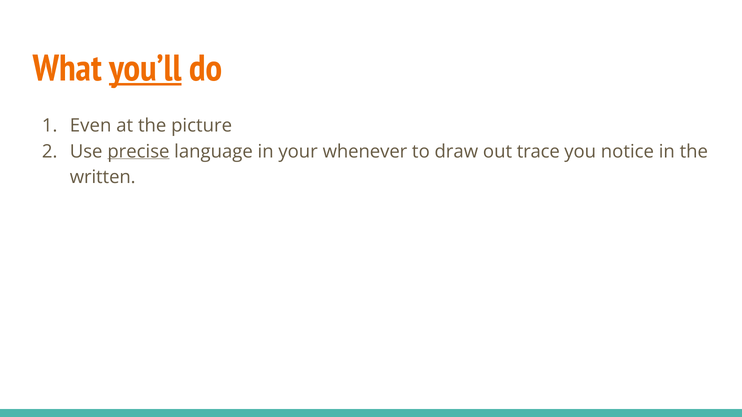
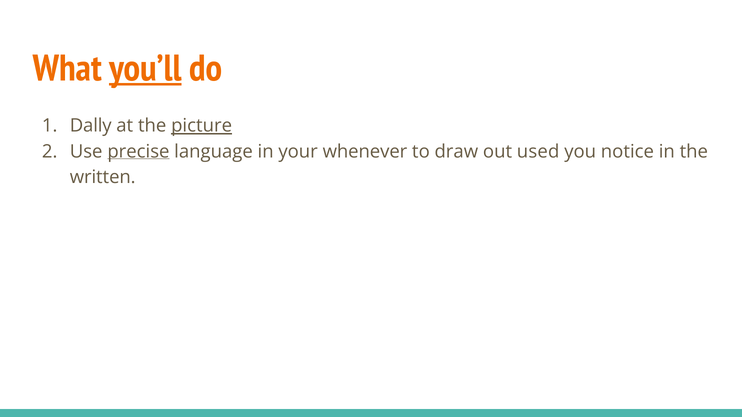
Even: Even -> Dally
picture underline: none -> present
trace: trace -> used
